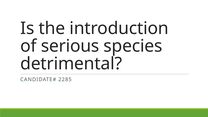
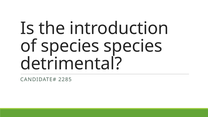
of serious: serious -> species
